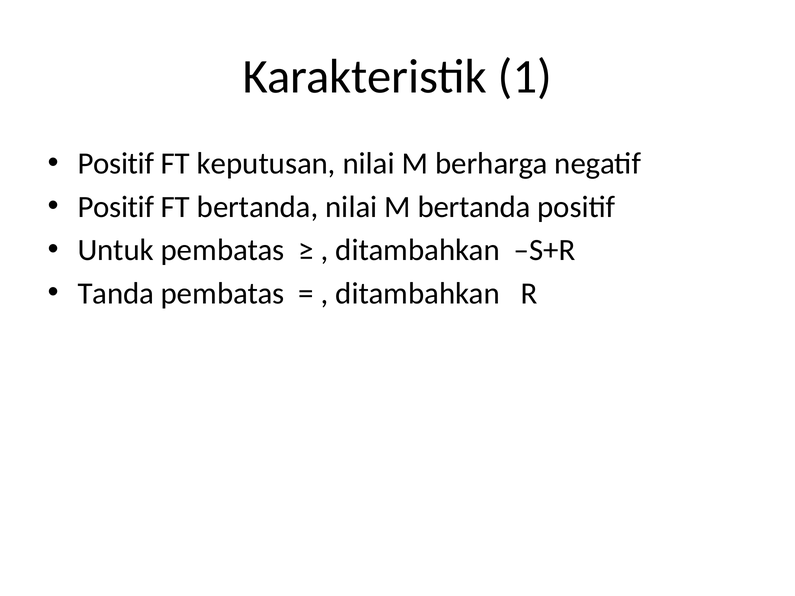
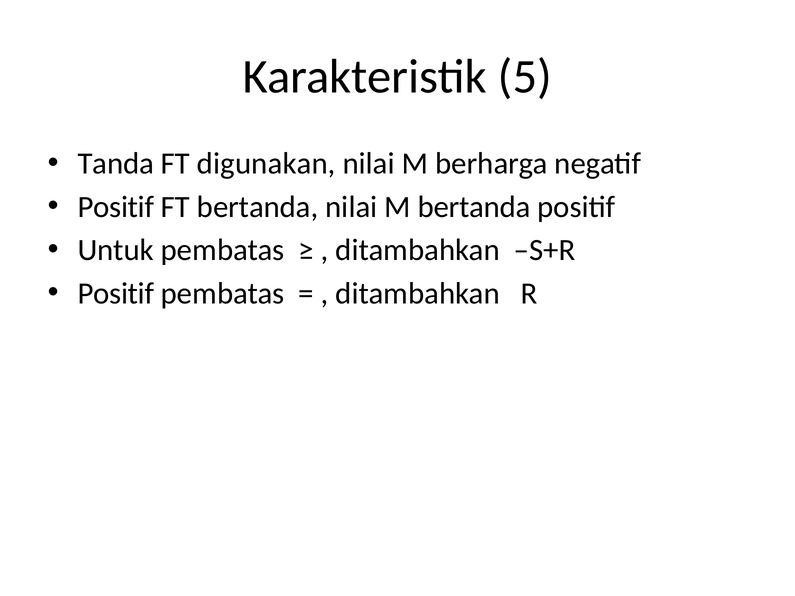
1: 1 -> 5
Positif at (116, 164): Positif -> Tanda
keputusan: keputusan -> digunakan
Tanda at (116, 293): Tanda -> Positif
